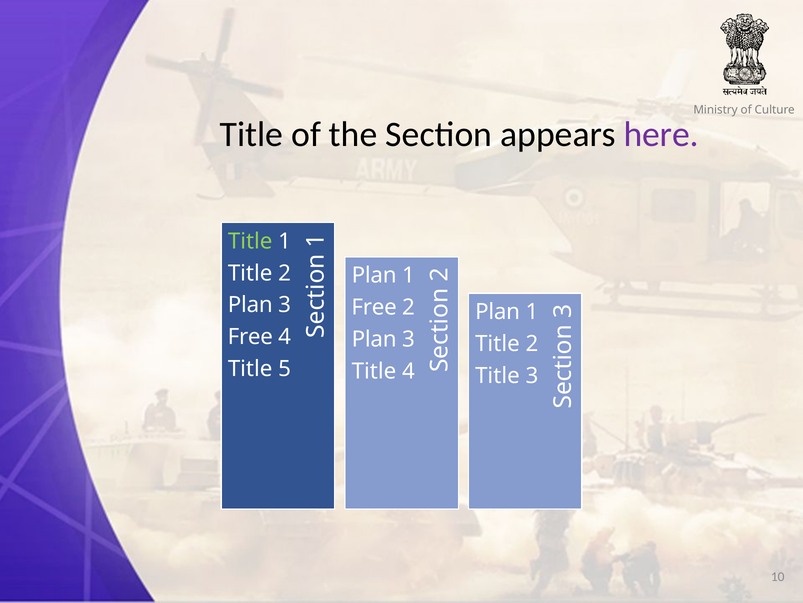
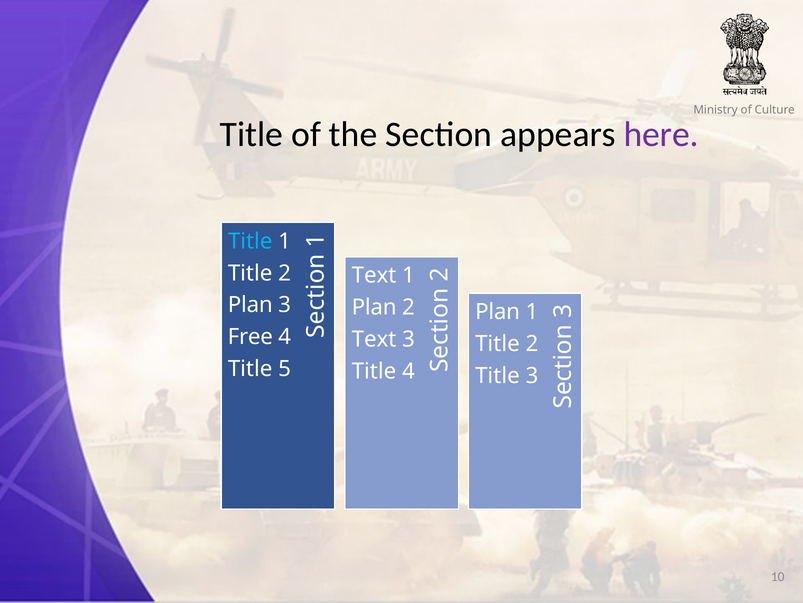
Title at (250, 241) colour: light green -> light blue
Plan at (374, 275): Plan -> Text
Free at (374, 307): Free -> Plan
Plan at (374, 339): Plan -> Text
